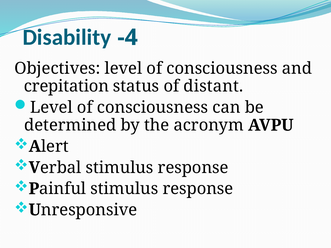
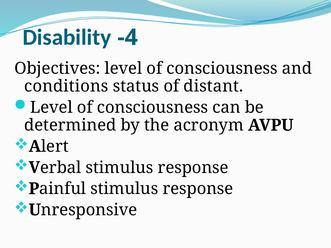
crepitation: crepitation -> conditions
